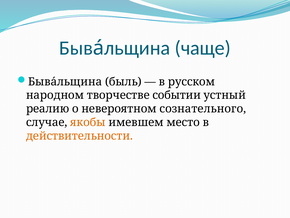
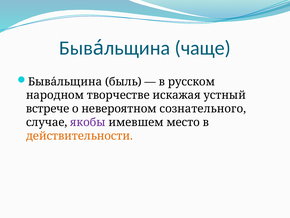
событии: событии -> искажая
реалию: реалию -> встрече
якобы colour: orange -> purple
